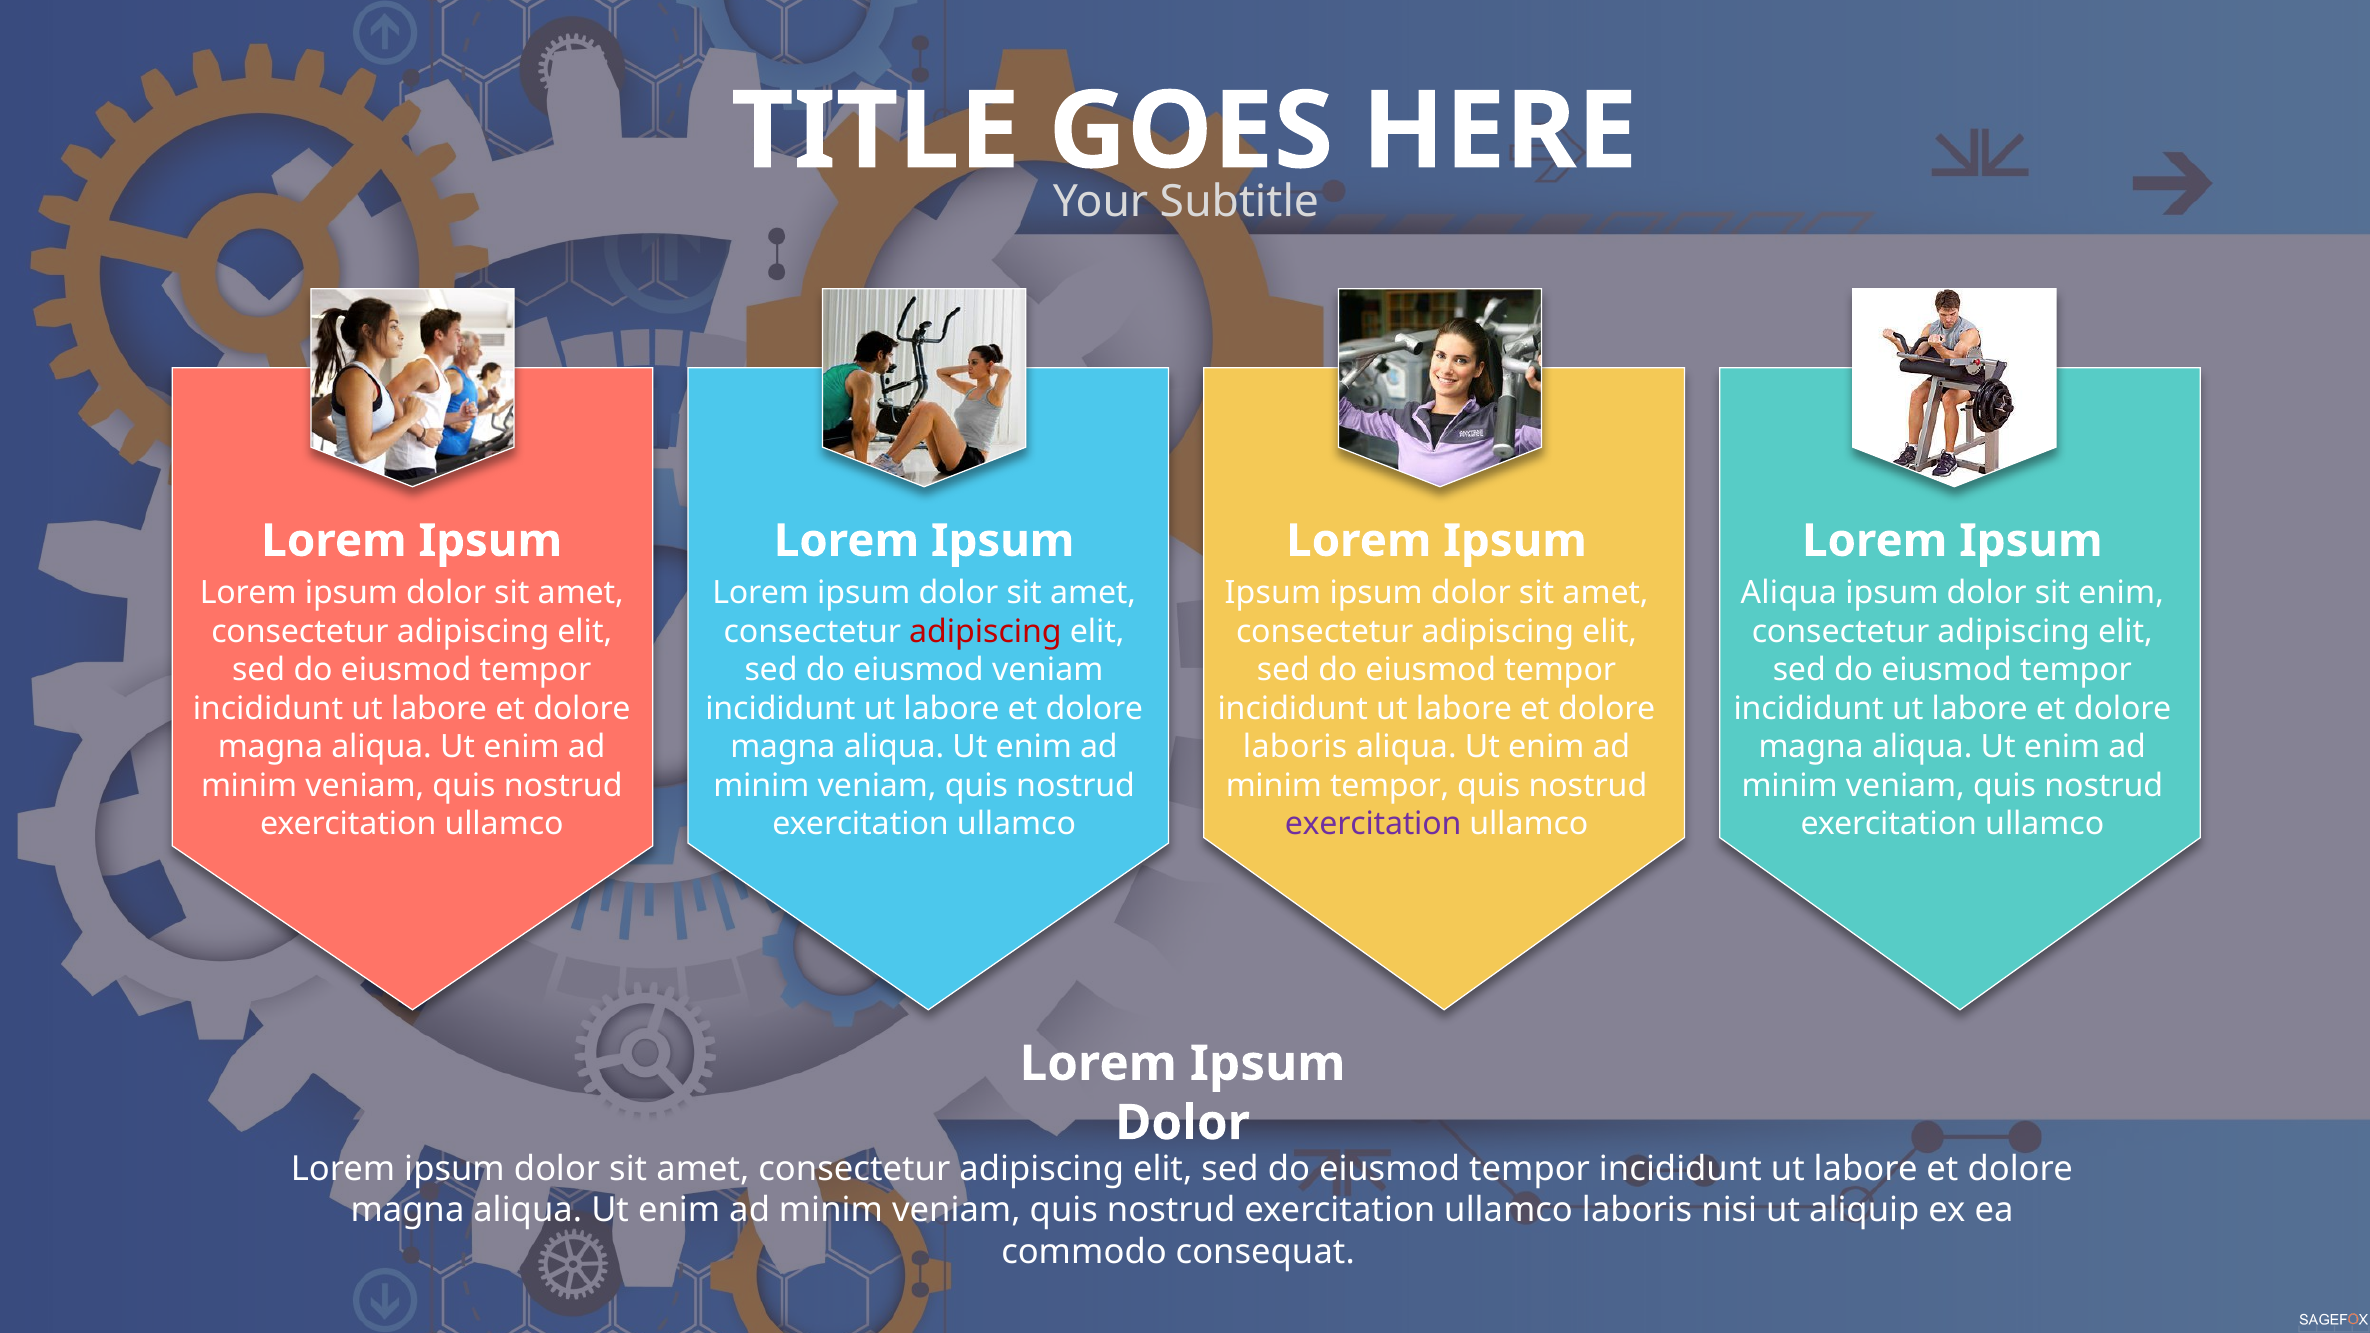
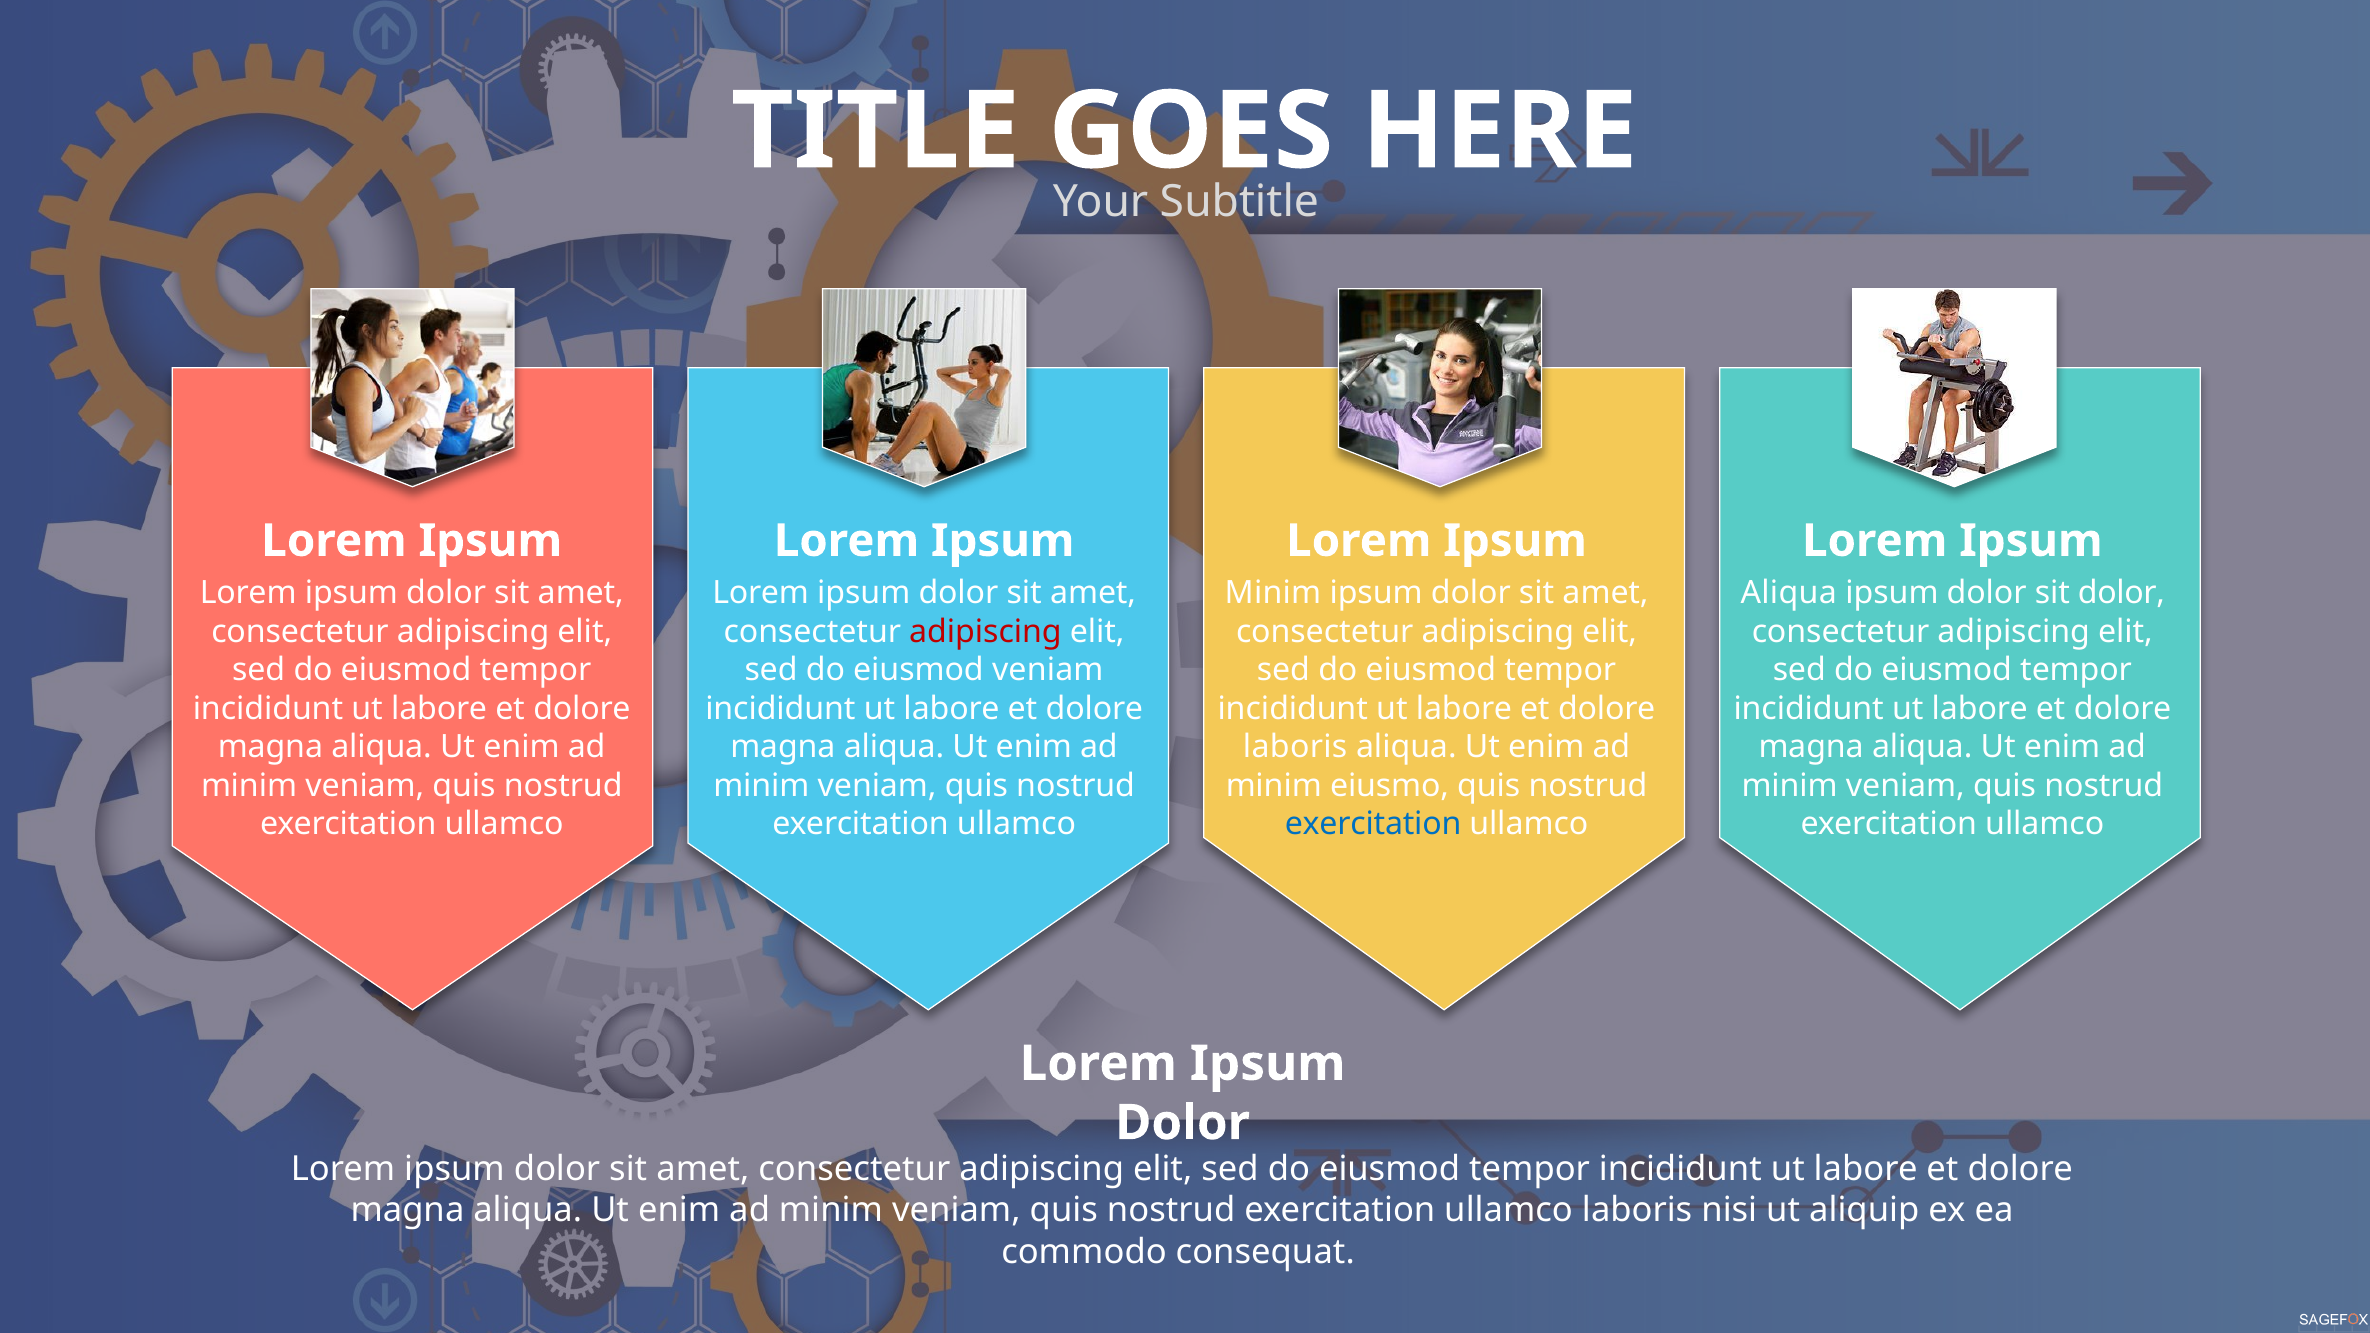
Ipsum at (1273, 593): Ipsum -> Minim
sit enim: enim -> dolor
minim tempor: tempor -> eiusmo
exercitation at (1373, 824) colour: purple -> blue
